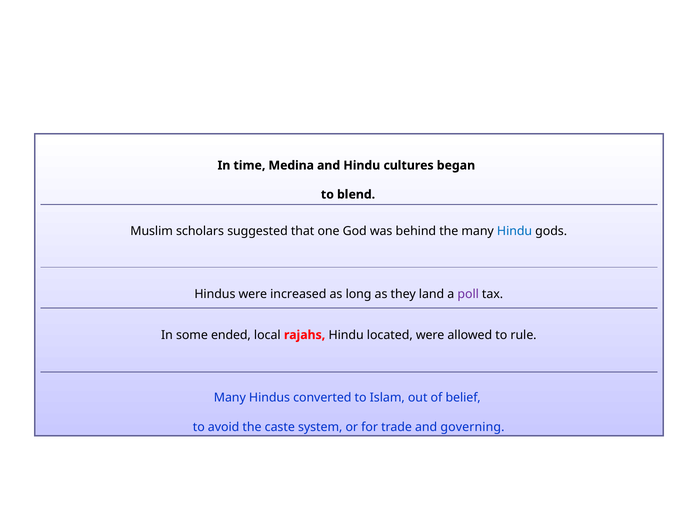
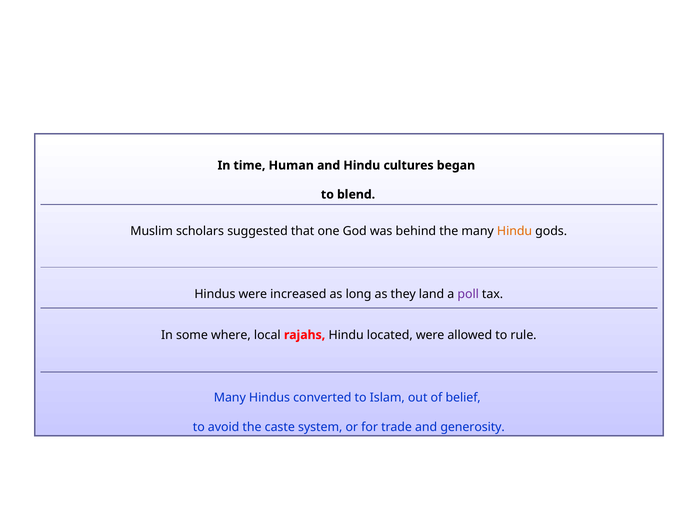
Medina: Medina -> Human
Hindu at (515, 232) colour: blue -> orange
ended: ended -> where
governing: governing -> generosity
